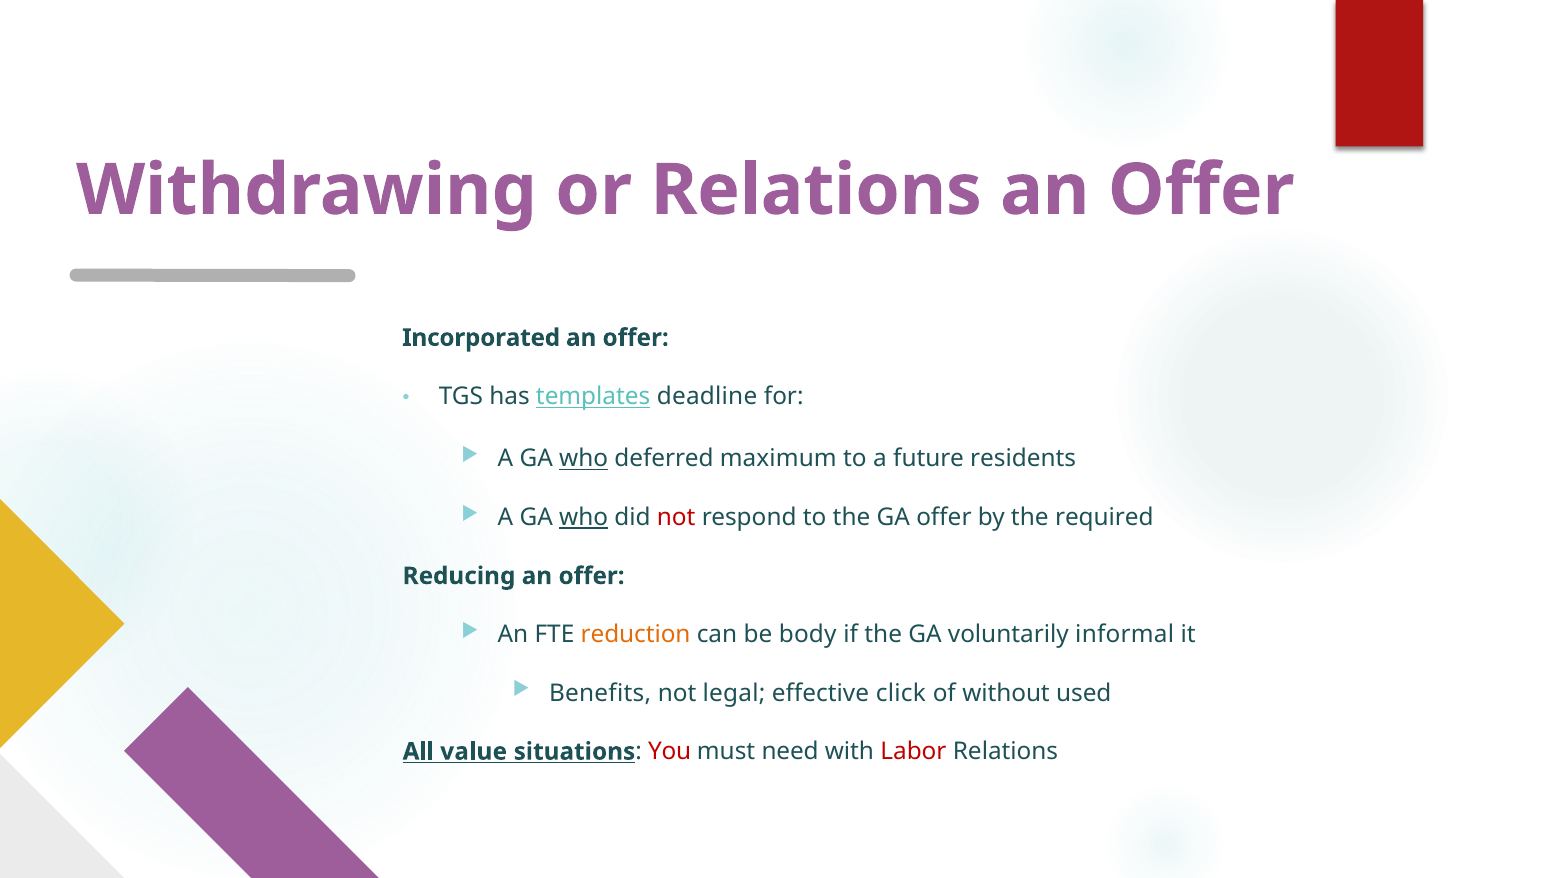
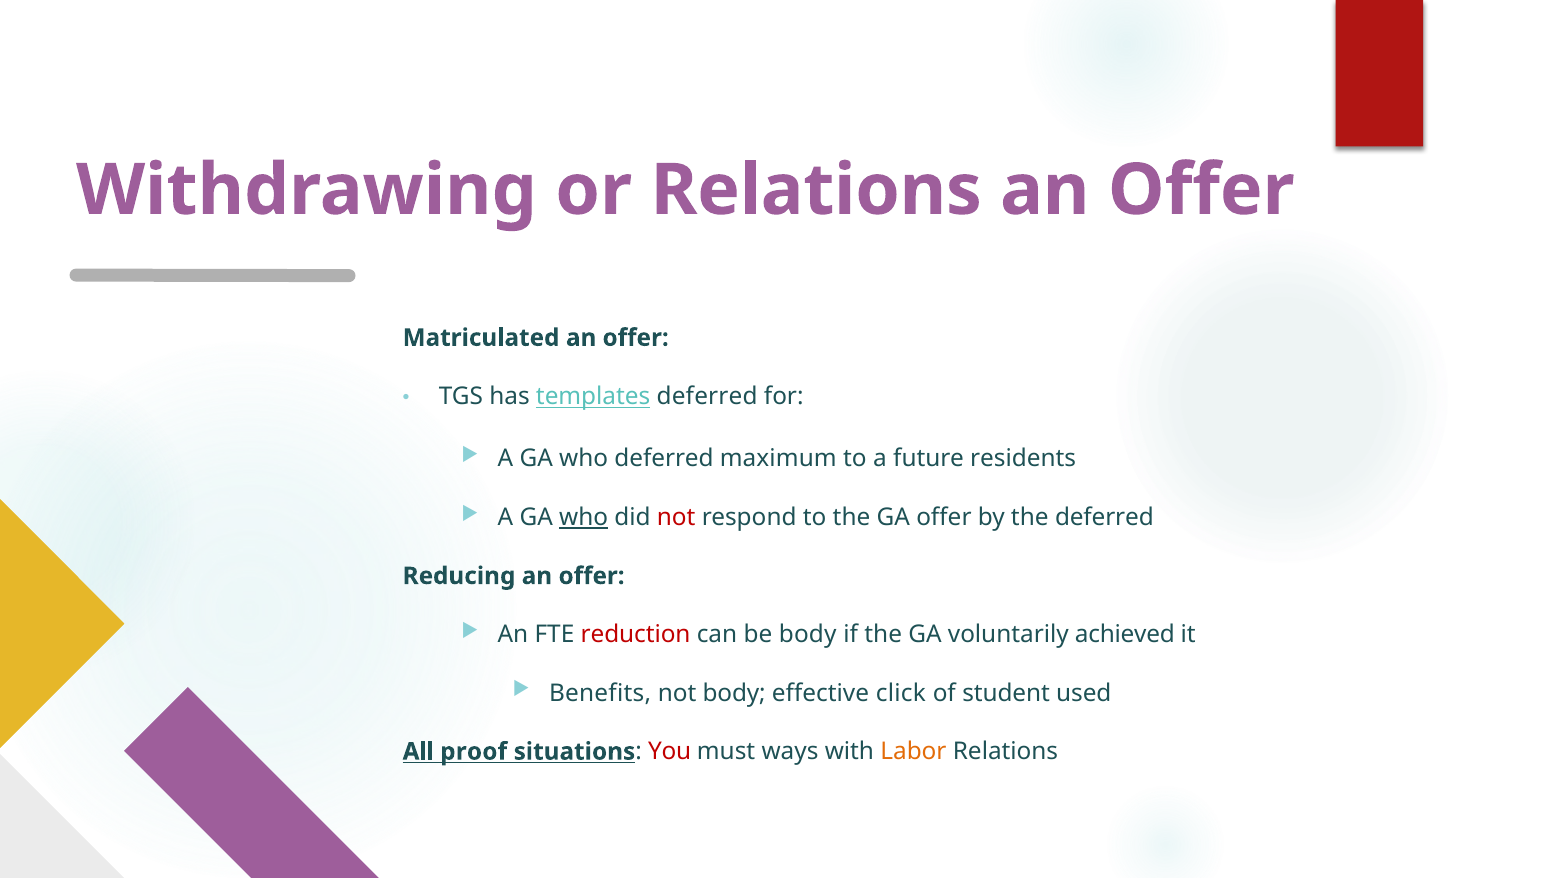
Incorporated: Incorporated -> Matriculated
templates deadline: deadline -> deferred
who at (584, 459) underline: present -> none
the required: required -> deferred
reduction colour: orange -> red
informal: informal -> achieved
not legal: legal -> body
without: without -> student
value: value -> proof
need: need -> ways
Labor colour: red -> orange
